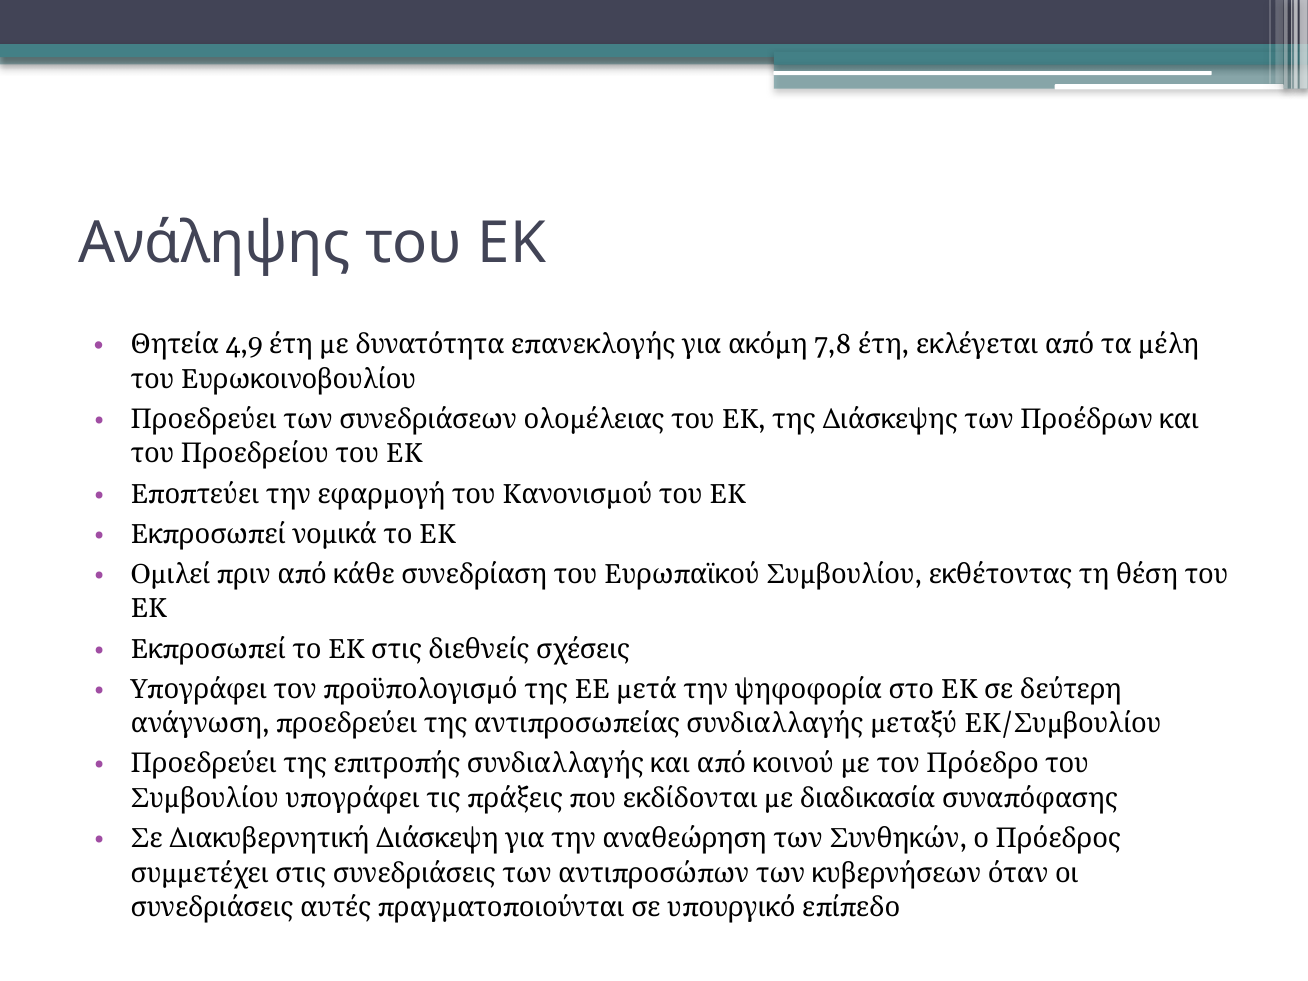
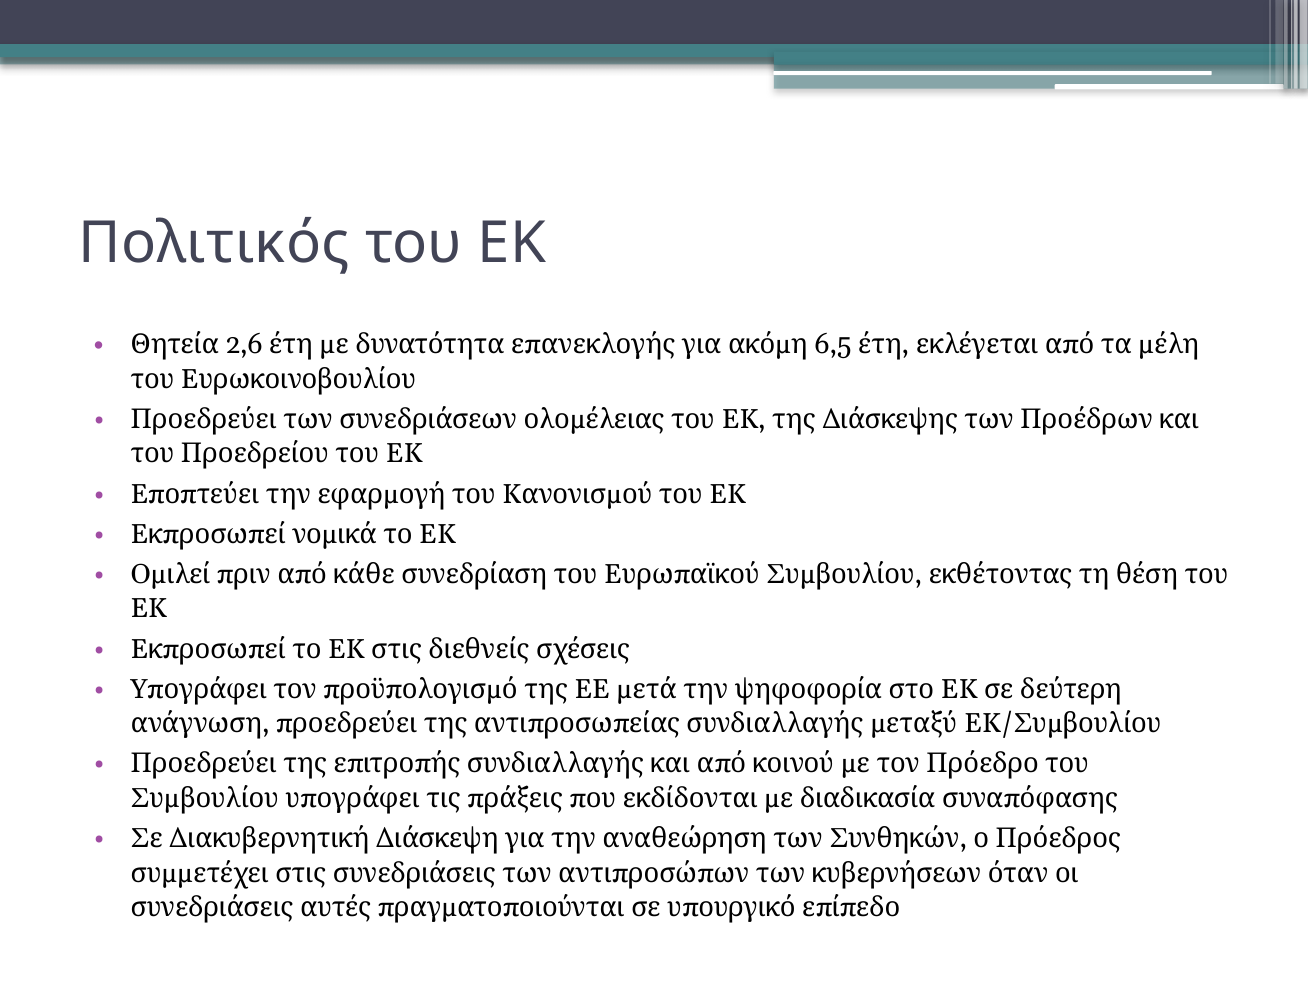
Ανάληψης: Ανάληψης -> Πολιτικός
4,9: 4,9 -> 2,6
7,8: 7,8 -> 6,5
